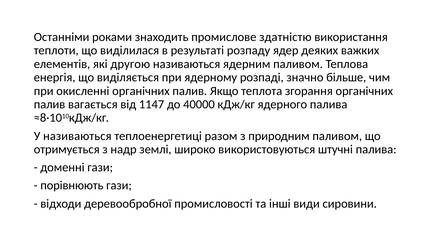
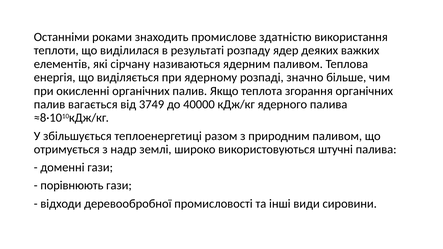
другою: другою -> сірчану
1147: 1147 -> 3749
У називаються: називаються -> збільшується
